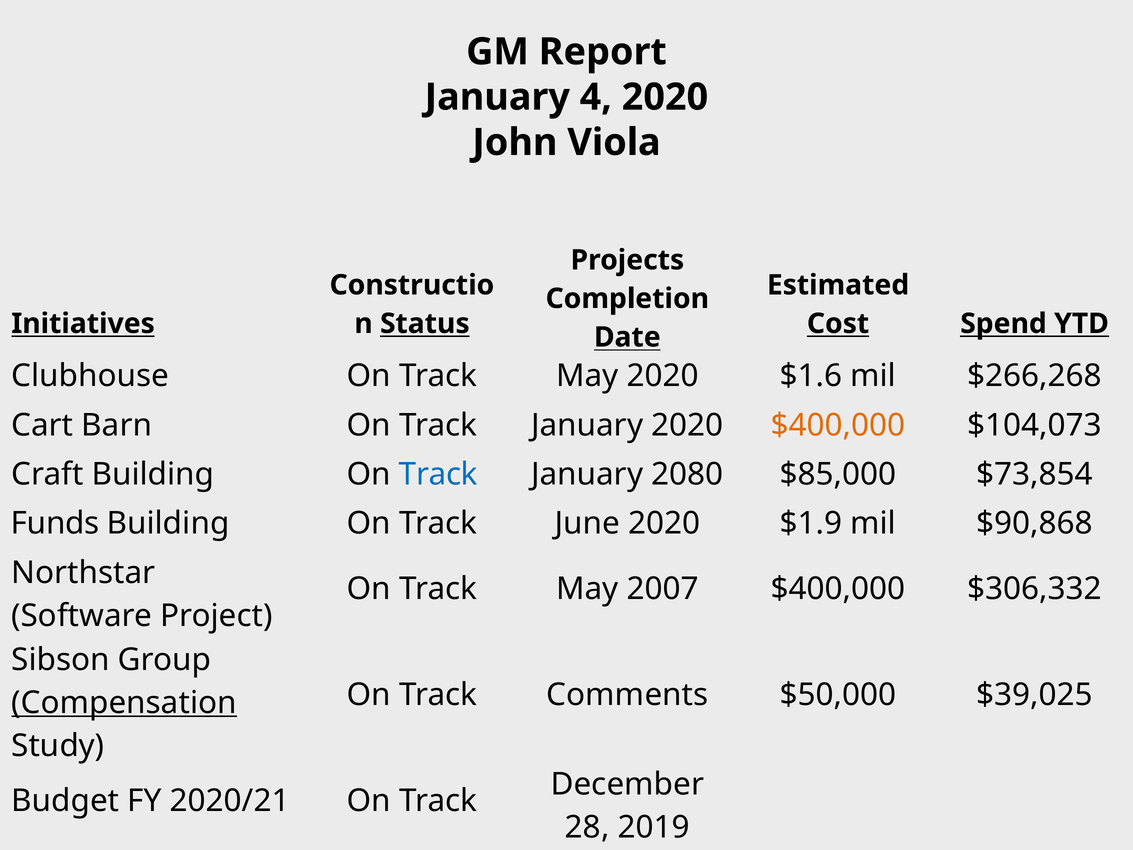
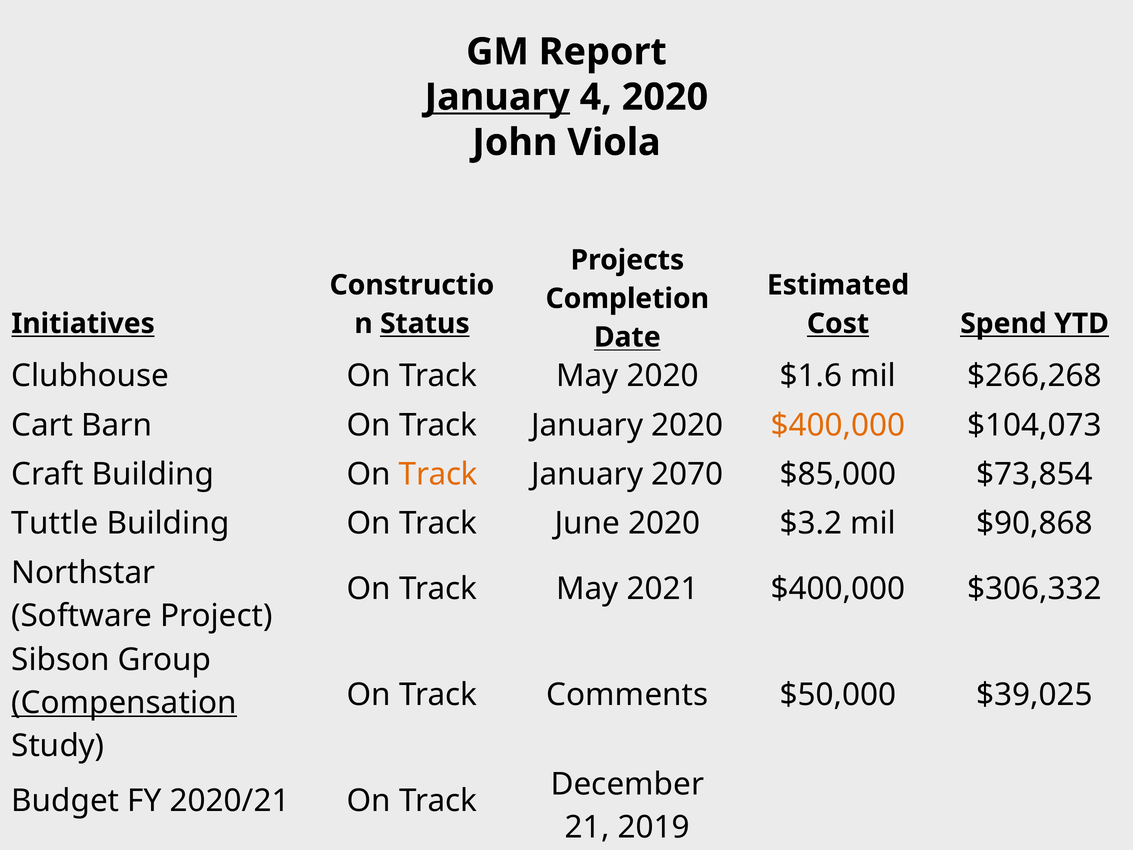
January at (497, 97) underline: none -> present
Track at (438, 474) colour: blue -> orange
2080: 2080 -> 2070
Funds: Funds -> Tuttle
$1.9: $1.9 -> $3.2
2007: 2007 -> 2021
28: 28 -> 21
